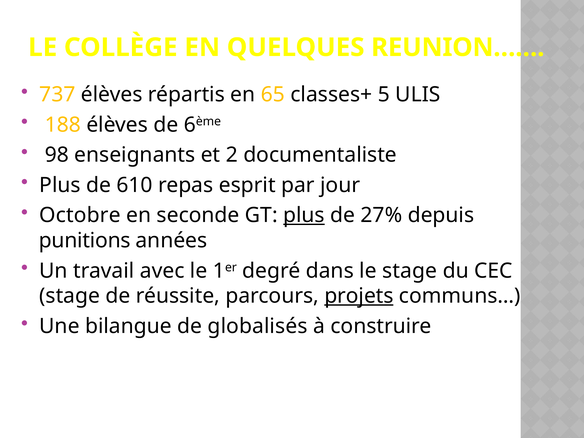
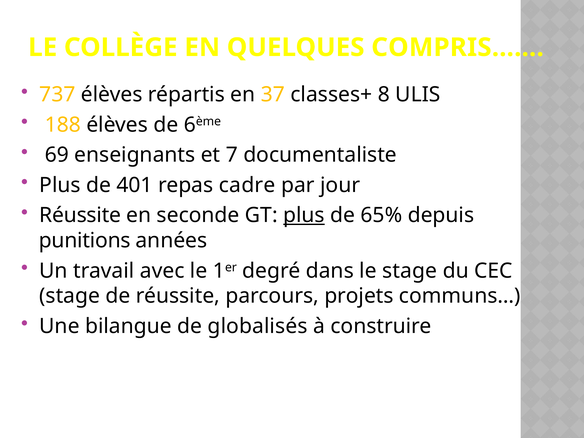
REUNION……: REUNION…… -> COMPRIS……
65: 65 -> 37
5: 5 -> 8
98: 98 -> 69
2: 2 -> 7
610: 610 -> 401
esprit: esprit -> cadre
Octobre at (80, 215): Octobre -> Réussite
27%: 27% -> 65%
projets underline: present -> none
